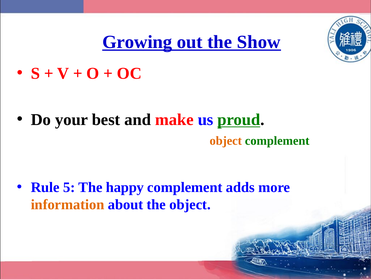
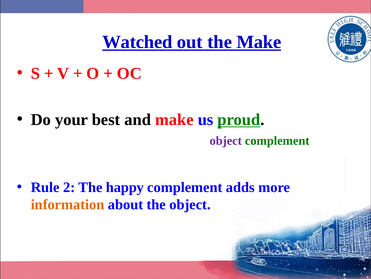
Growing: Growing -> Watched
the Show: Show -> Make
object at (226, 140) colour: orange -> purple
5: 5 -> 2
